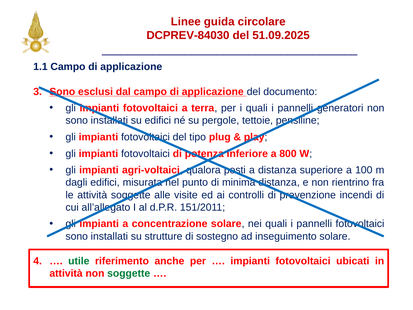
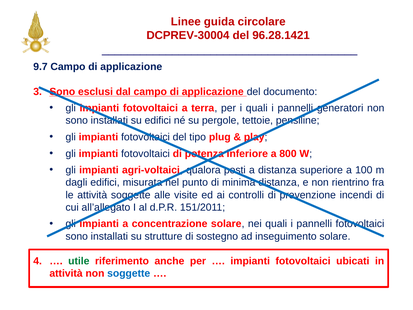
DCPREV-84030: DCPREV-84030 -> DCPREV-30004
51.09.2025: 51.09.2025 -> 96.28.1421
1.1: 1.1 -> 9.7
soggette at (129, 273) colour: green -> blue
